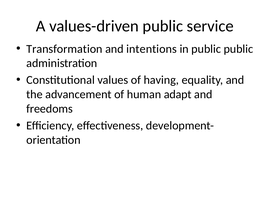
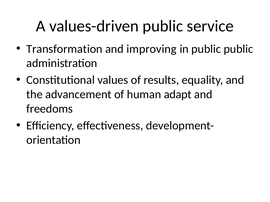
intentions: intentions -> improving
having: having -> results
